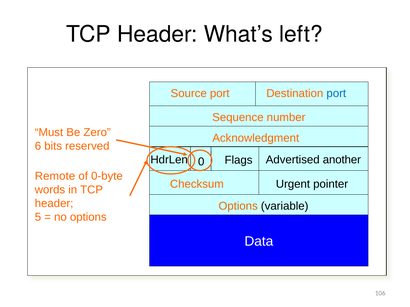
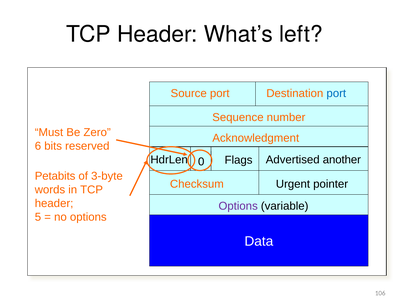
Remote: Remote -> Petabits
0-byte: 0-byte -> 3-byte
Options at (238, 206) colour: orange -> purple
